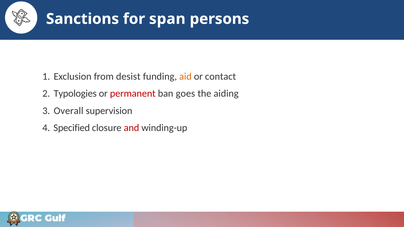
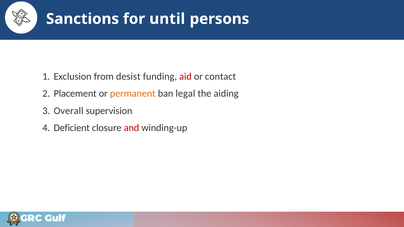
span: span -> until
aid colour: orange -> red
Typologies: Typologies -> Placement
permanent colour: red -> orange
goes: goes -> legal
Specified: Specified -> Deficient
